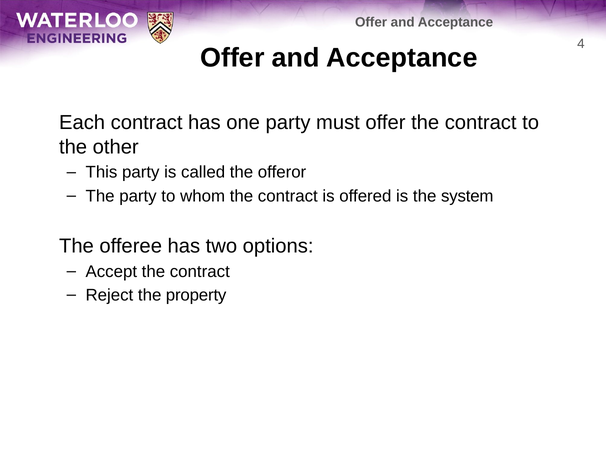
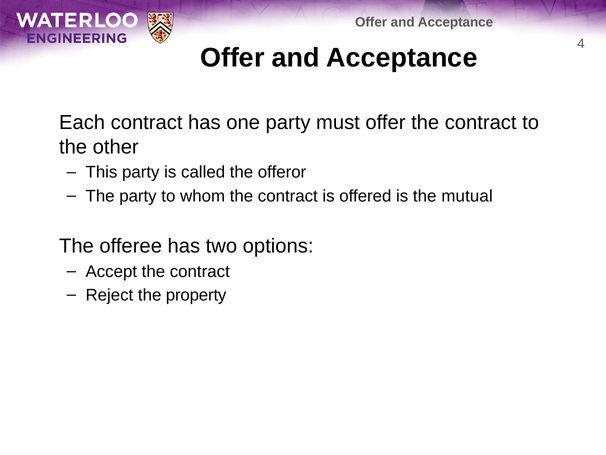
system: system -> mutual
